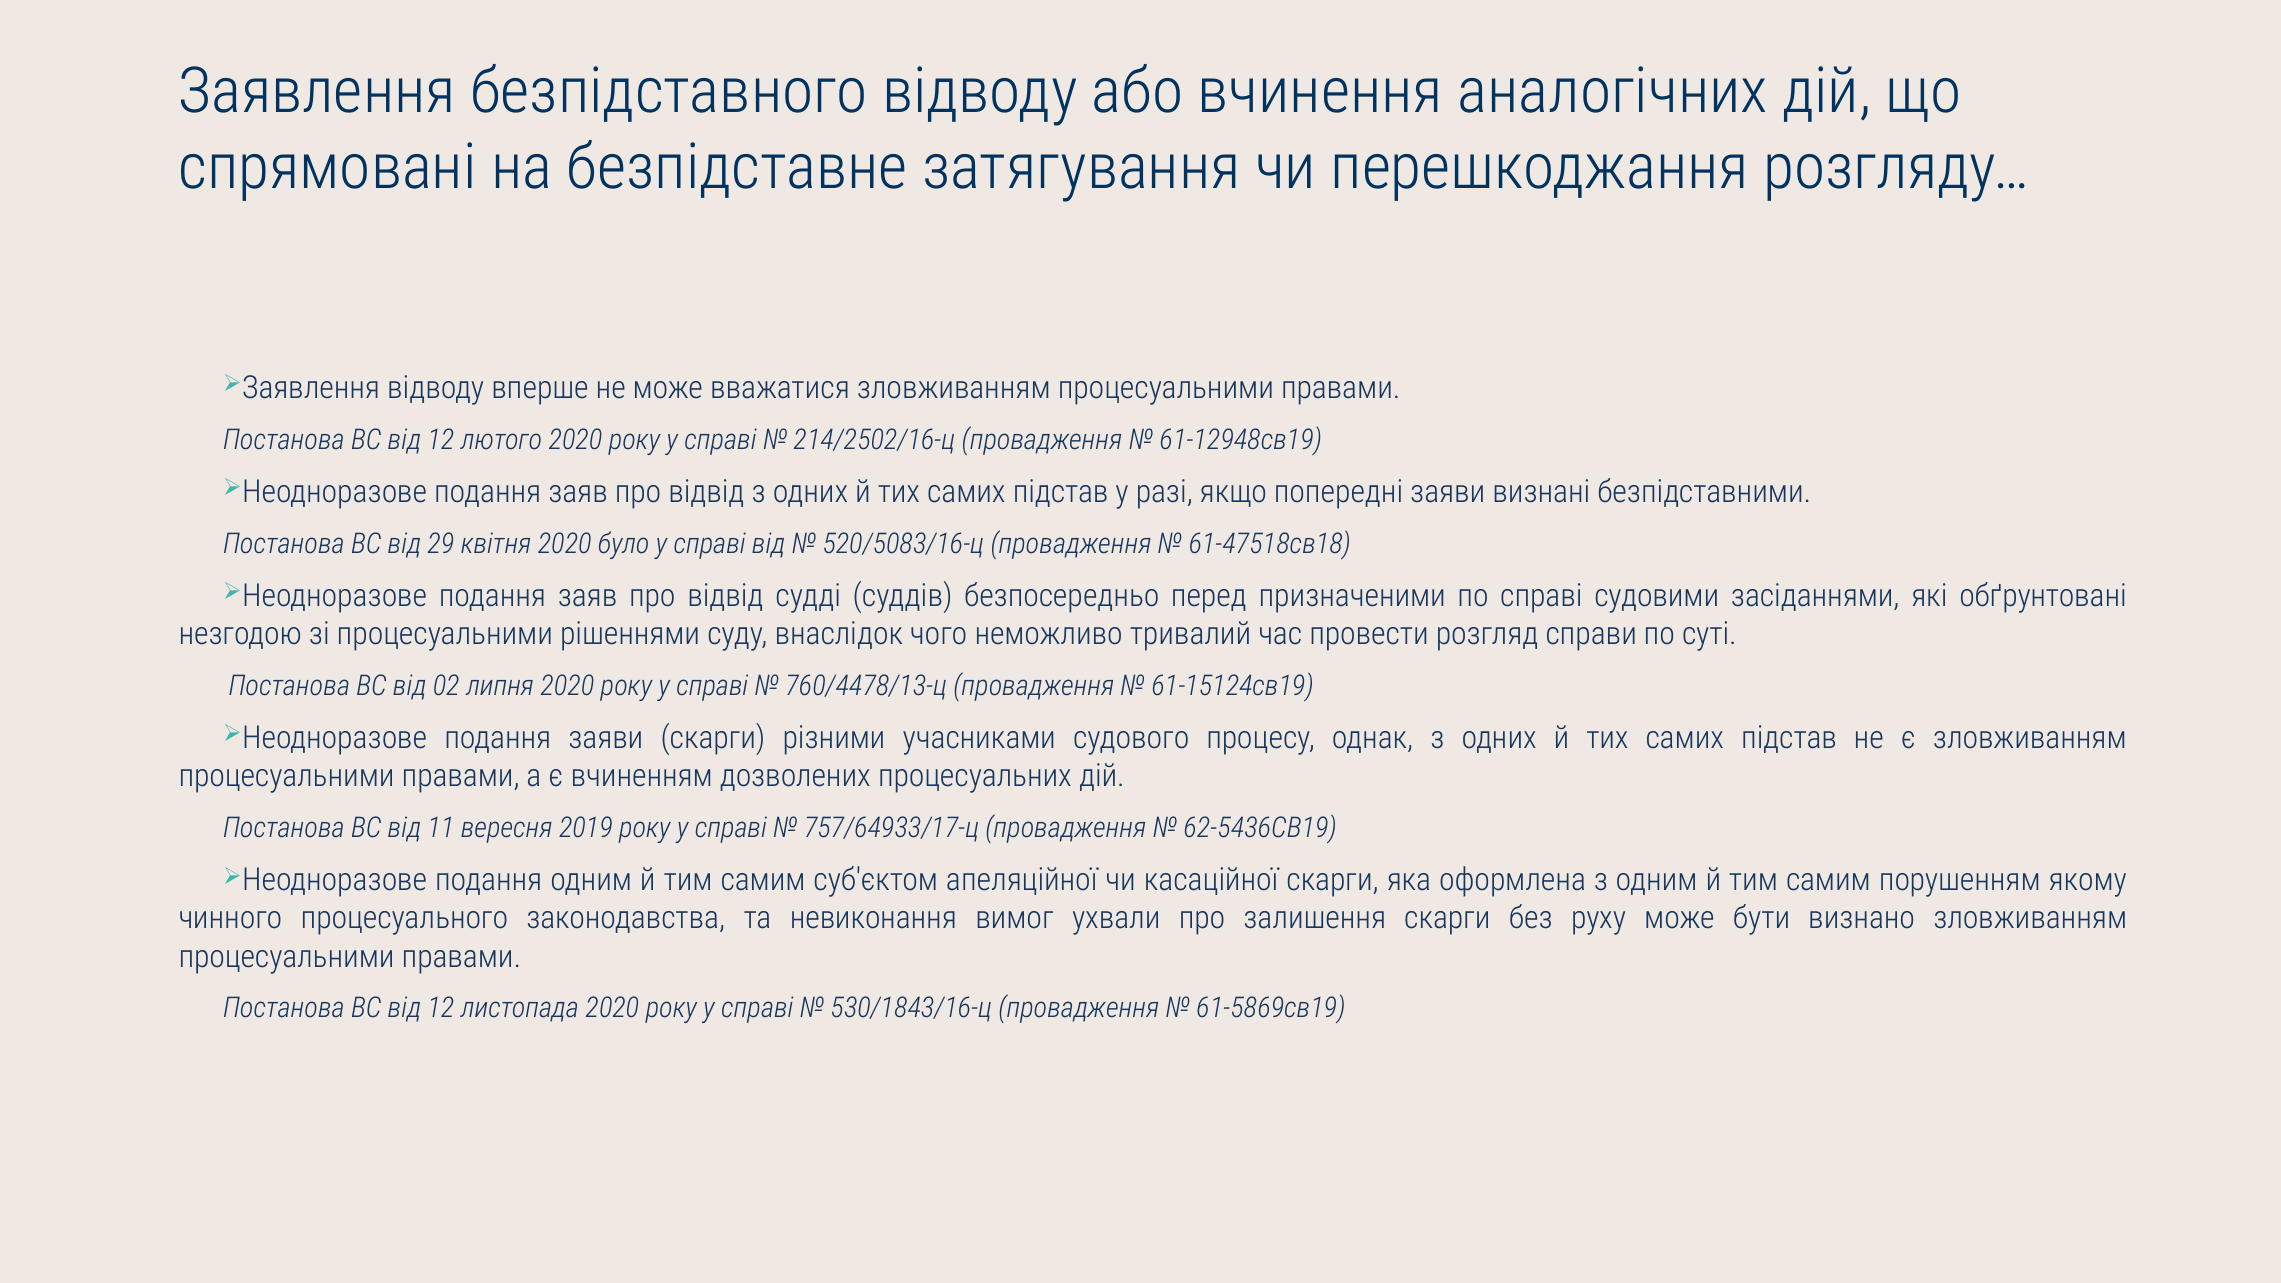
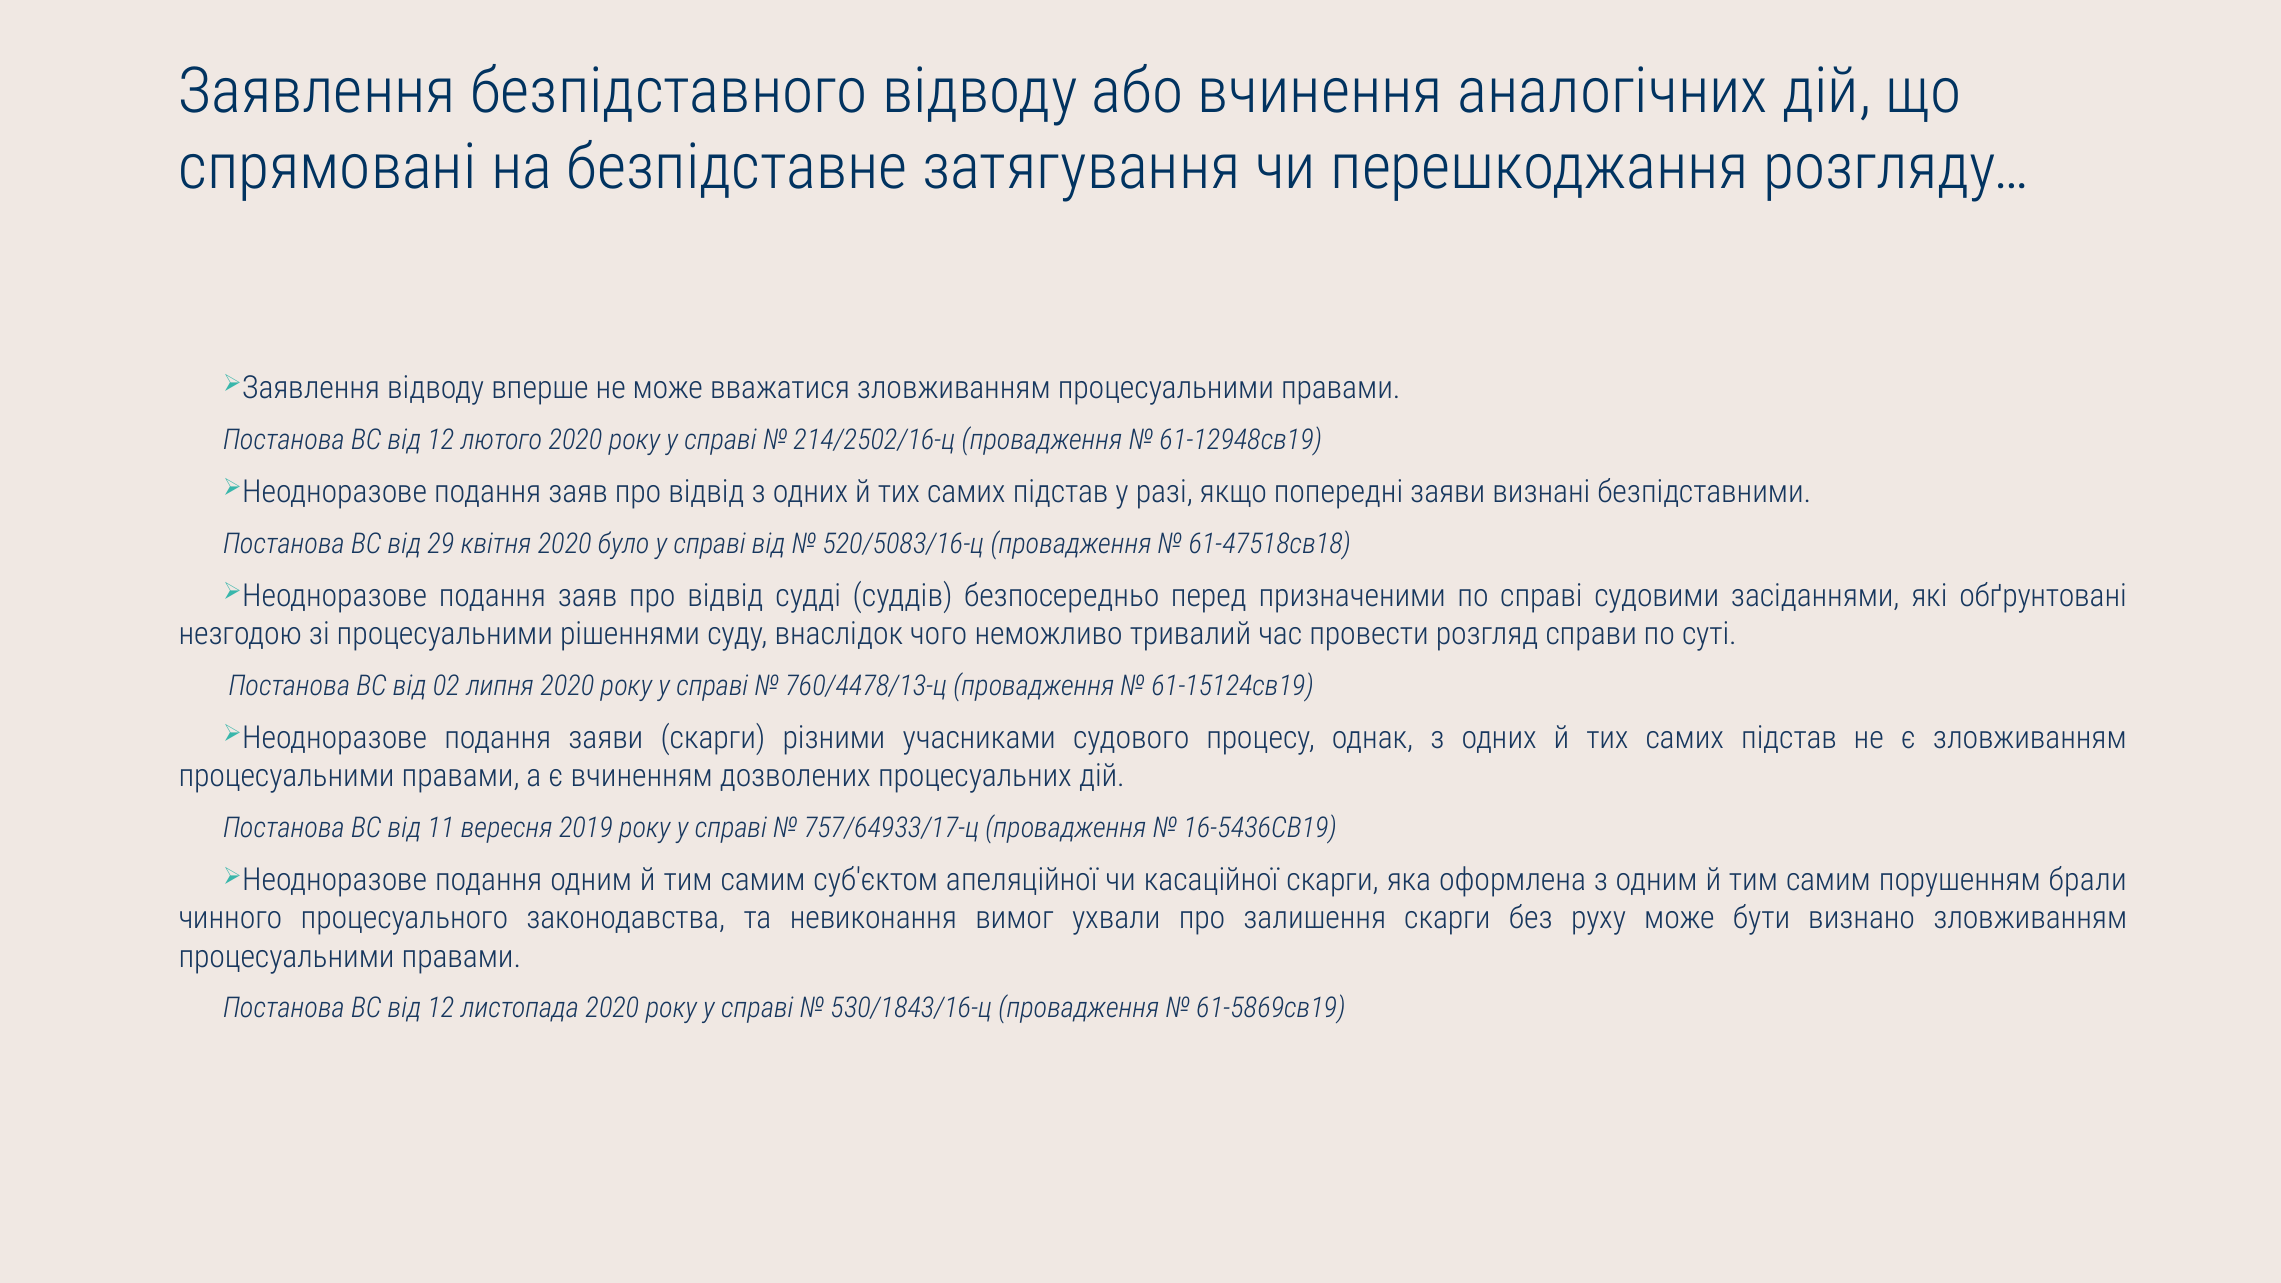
62-5436СВ19: 62-5436СВ19 -> 16-5436СВ19
якому: якому -> брали
